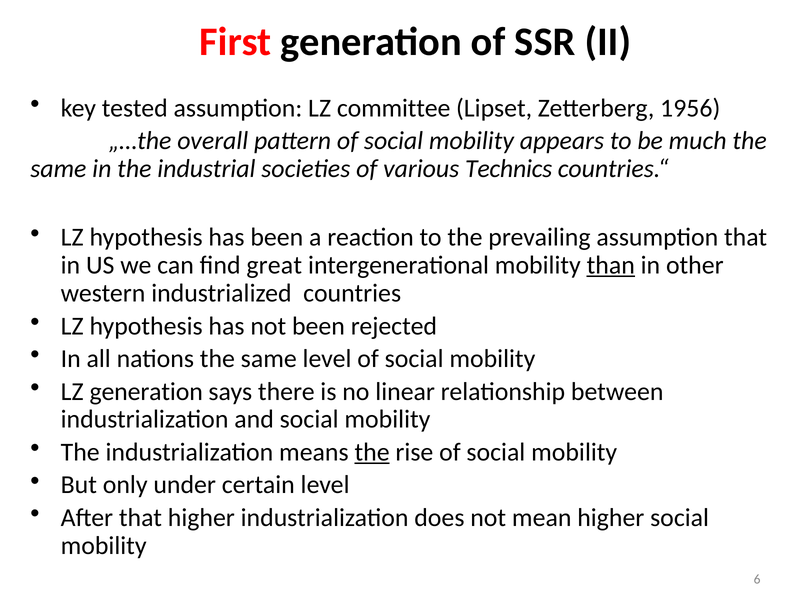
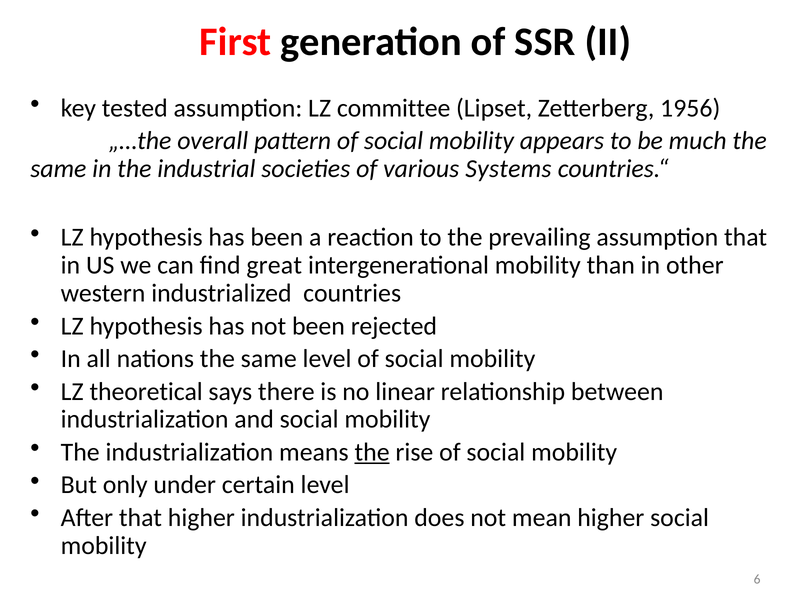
Technics: Technics -> Systems
than underline: present -> none
LZ generation: generation -> theoretical
